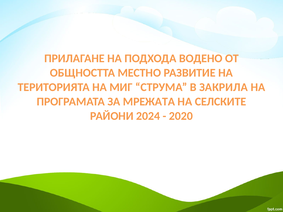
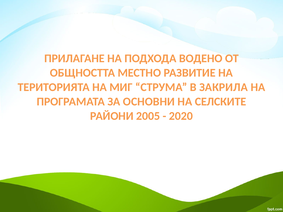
МРЕЖАТА: МРЕЖАТА -> ОСНОВНИ
2024: 2024 -> 2005
